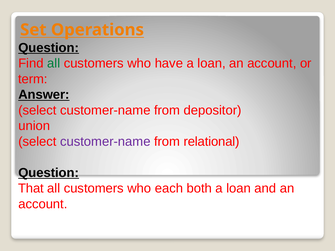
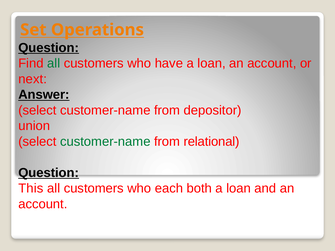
term: term -> next
customer-name at (105, 142) colour: purple -> green
That: That -> This
